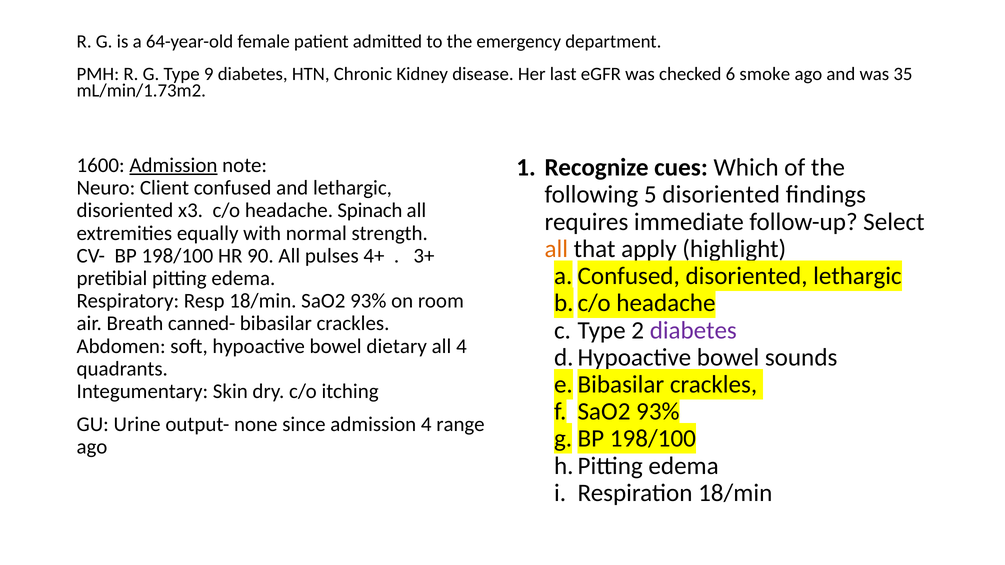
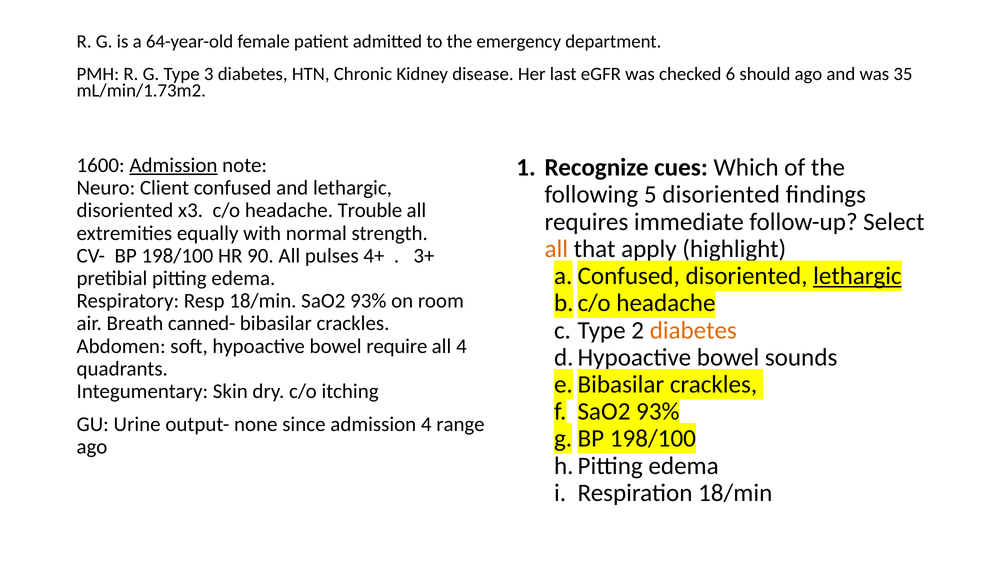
9: 9 -> 3
smoke: smoke -> should
Spinach: Spinach -> Trouble
lethargic at (857, 276) underline: none -> present
diabetes at (693, 330) colour: purple -> orange
dietary: dietary -> require
